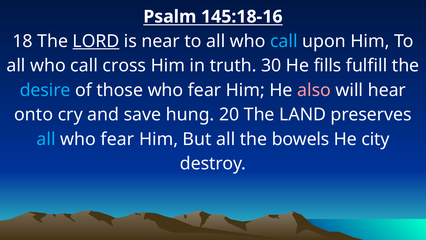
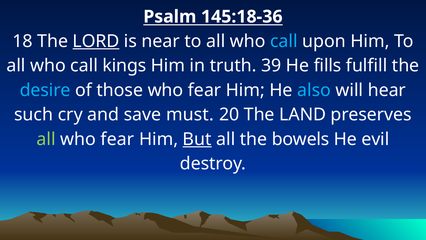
145:18-16: 145:18-16 -> 145:18-36
cross: cross -> kings
30: 30 -> 39
also colour: pink -> light blue
onto: onto -> such
hung: hung -> must
all at (46, 139) colour: light blue -> light green
But underline: none -> present
city: city -> evil
